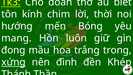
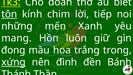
tôn underline: none -> present
thời: thời -> tiếp
hướng: hướng -> những
Bóng: Bóng -> Xanh
Khép: Khép -> Bánh
